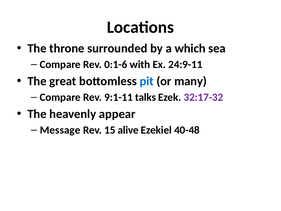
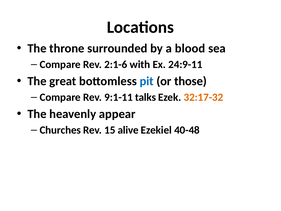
which: which -> blood
0:1-6: 0:1-6 -> 2:1-6
many: many -> those
32:17-32 colour: purple -> orange
Message: Message -> Churches
